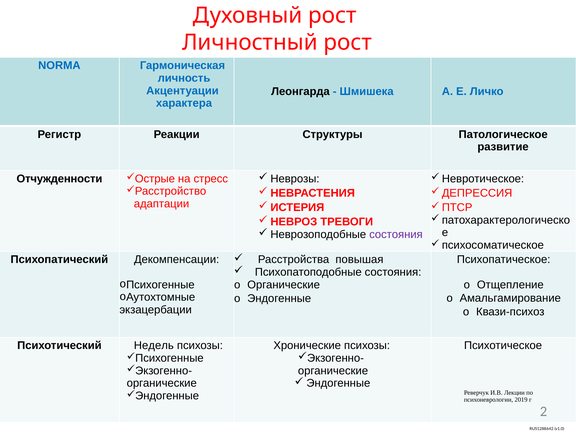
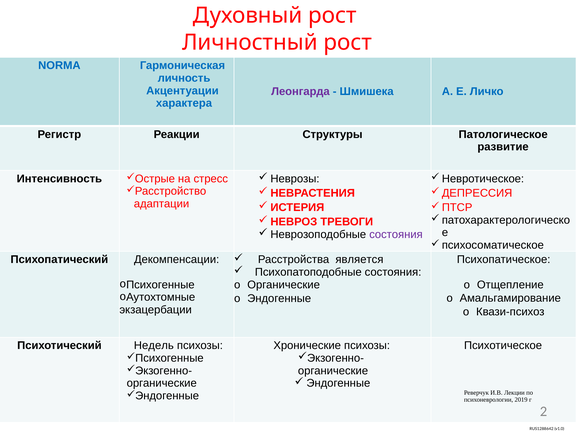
Леонгарда colour: black -> purple
Отчужденности: Отчужденности -> Интенсивность
повышая: повышая -> являeтcя
